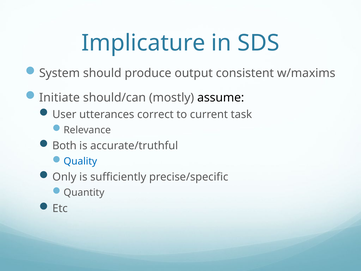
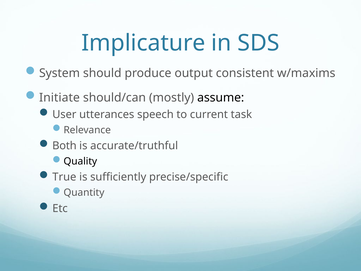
correct: correct -> speech
Quality colour: blue -> black
Only: Only -> True
